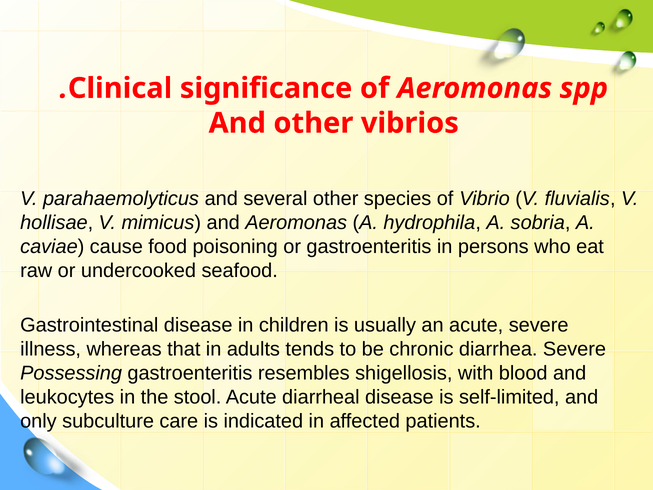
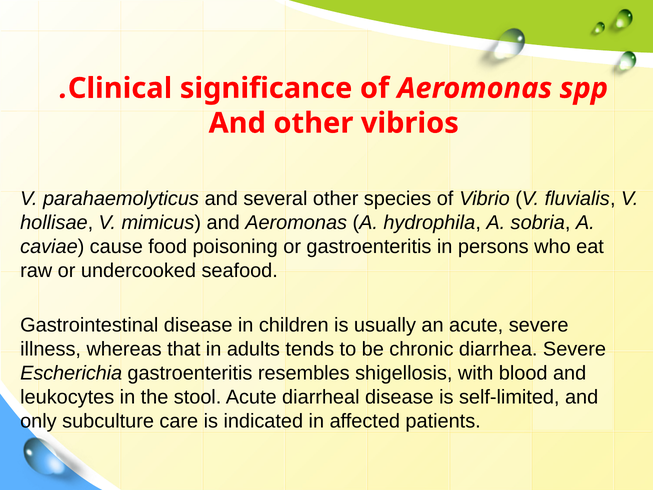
Possessing: Possessing -> Escherichia
